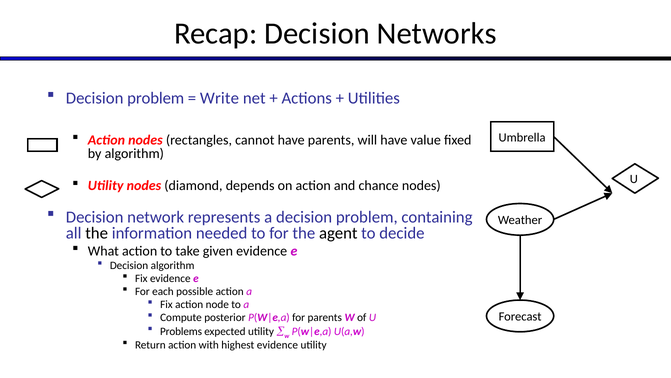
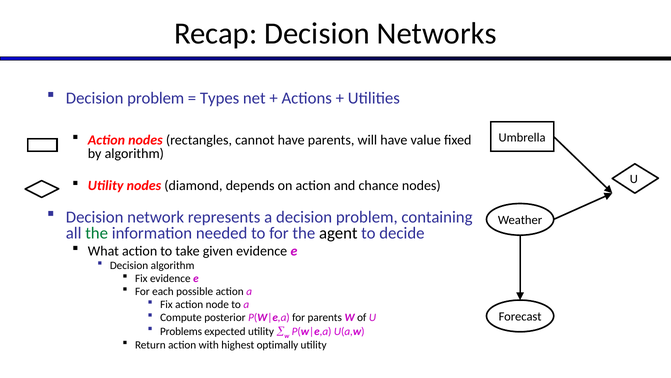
Write: Write -> Types
the at (97, 233) colour: black -> green
highest evidence: evidence -> optimally
